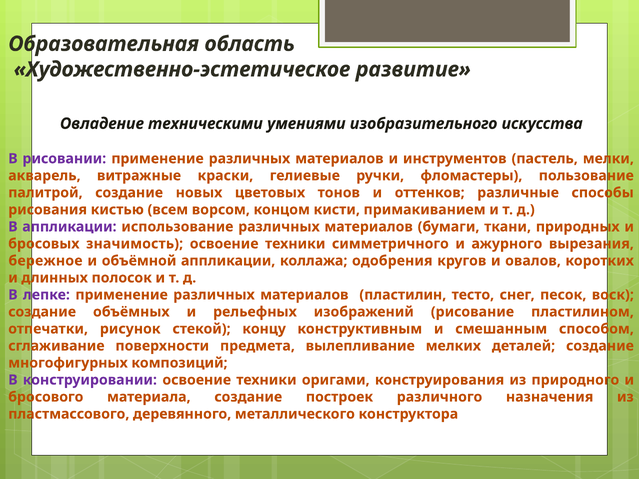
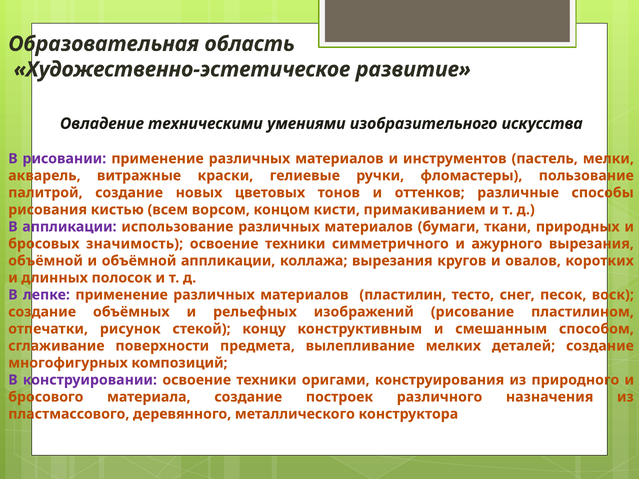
бережное at (45, 261): бережное -> объёмной
коллажа одобрения: одобрения -> вырезания
